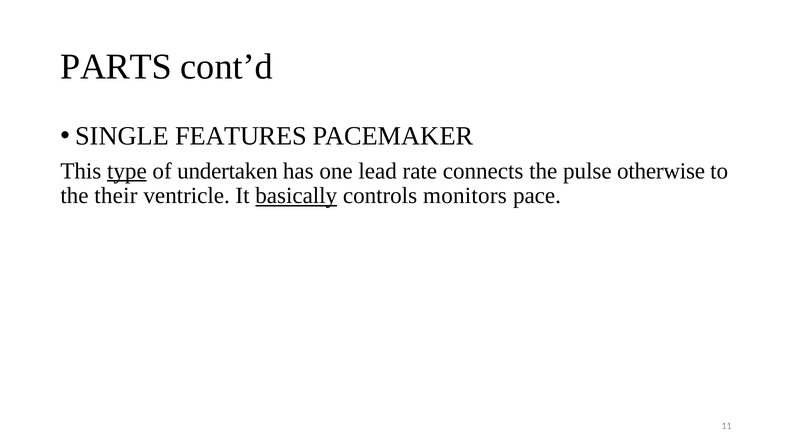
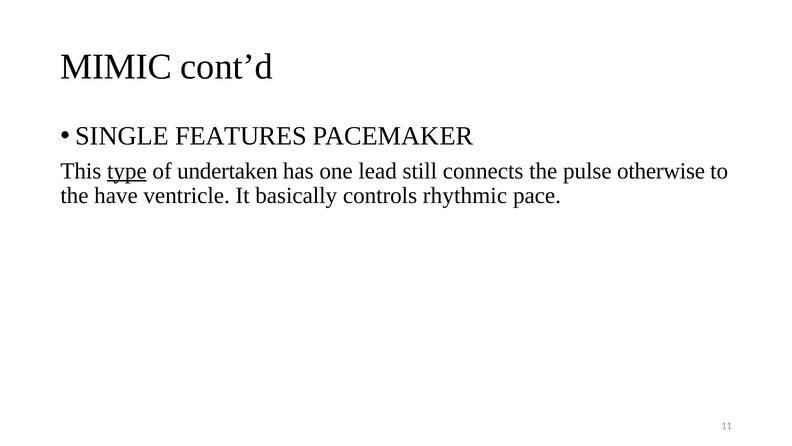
PARTS: PARTS -> MIMIC
rate: rate -> still
their: their -> have
basically underline: present -> none
monitors: monitors -> rhythmic
